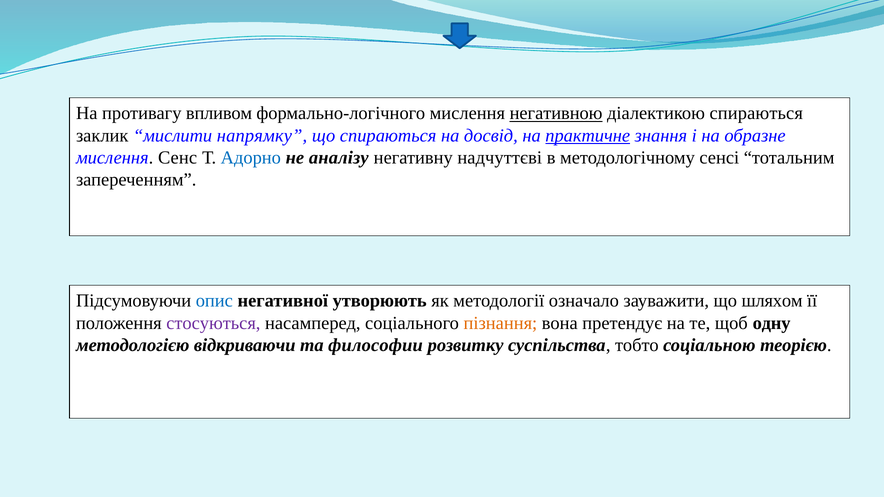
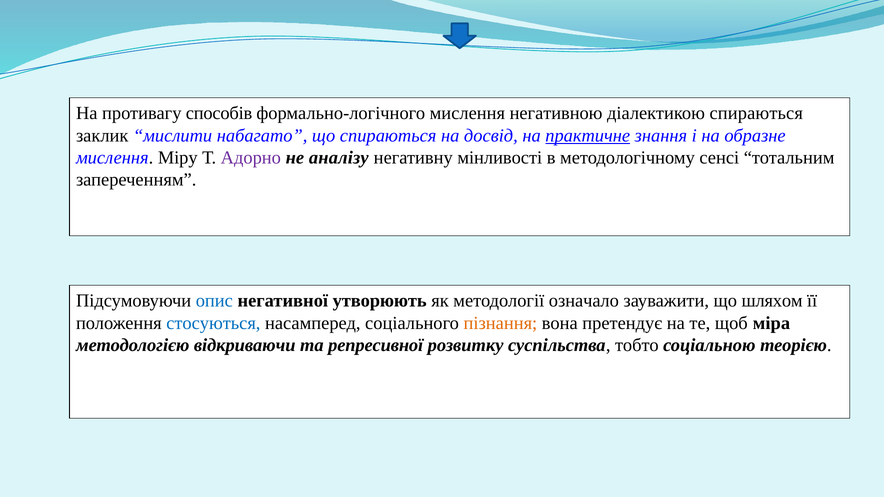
впливом: впливом -> способів
негативною underline: present -> none
напрямку: напрямку -> набагато
Сенс: Сенс -> Міру
Адорно colour: blue -> purple
надчуттєві: надчуттєві -> мінливості
стосуються colour: purple -> blue
одну: одну -> міра
философии: философии -> репресивної
